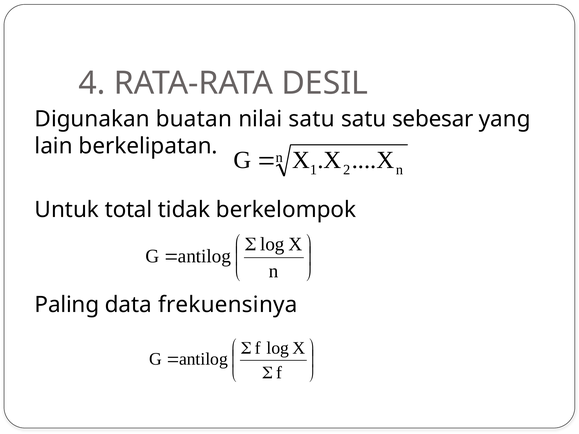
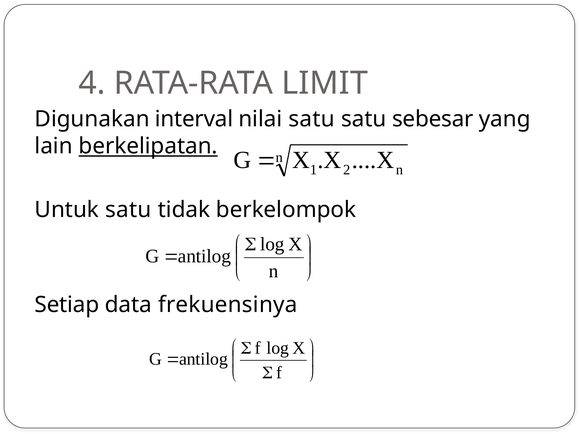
DESIL: DESIL -> LIMIT
buatan: buatan -> interval
berkelipatan underline: none -> present
Untuk total: total -> satu
Paling: Paling -> Setiap
